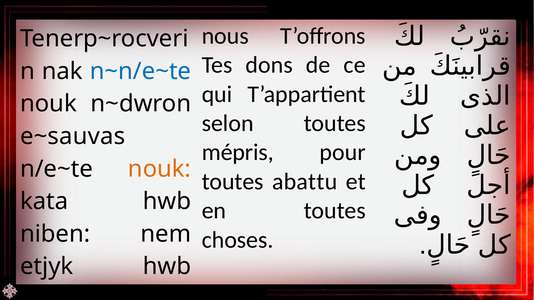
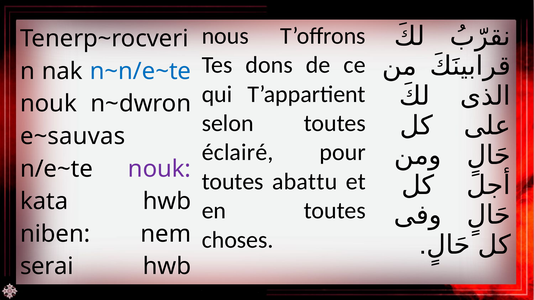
mépris: mépris -> éclairé
nouk at (160, 169) colour: orange -> purple
etjyk: etjyk -> serai
